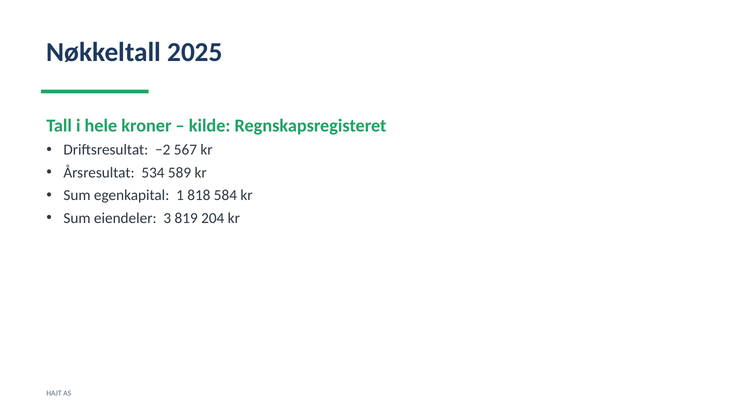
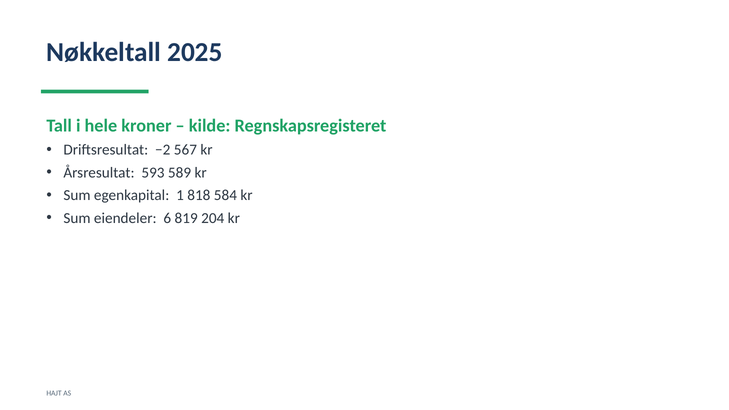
534: 534 -> 593
3: 3 -> 6
